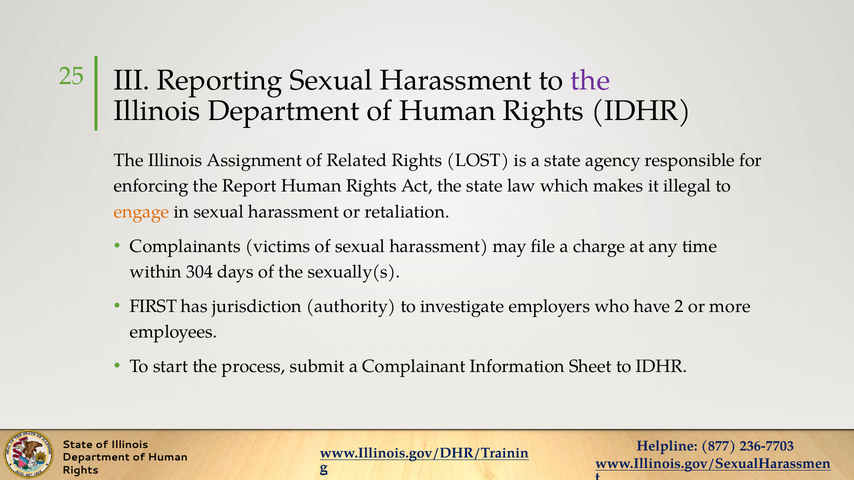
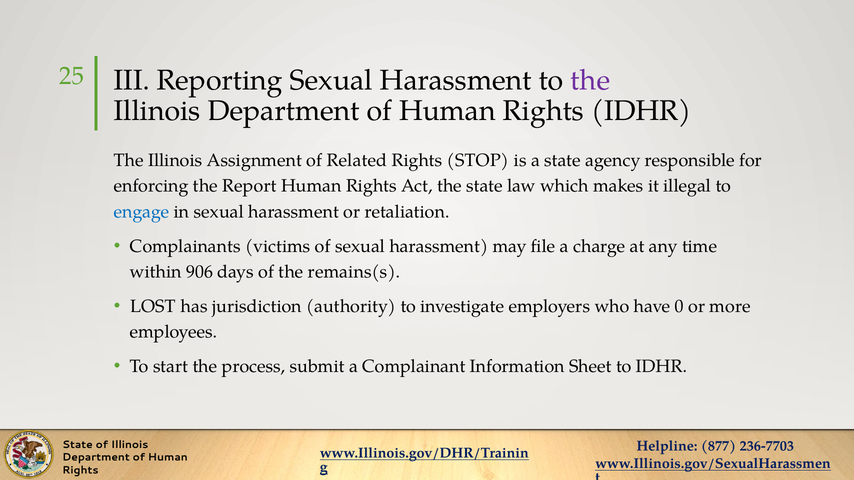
LOST: LOST -> STOP
engage colour: orange -> blue
304: 304 -> 906
sexually(s: sexually(s -> remains(s
FIRST: FIRST -> LOST
2: 2 -> 0
